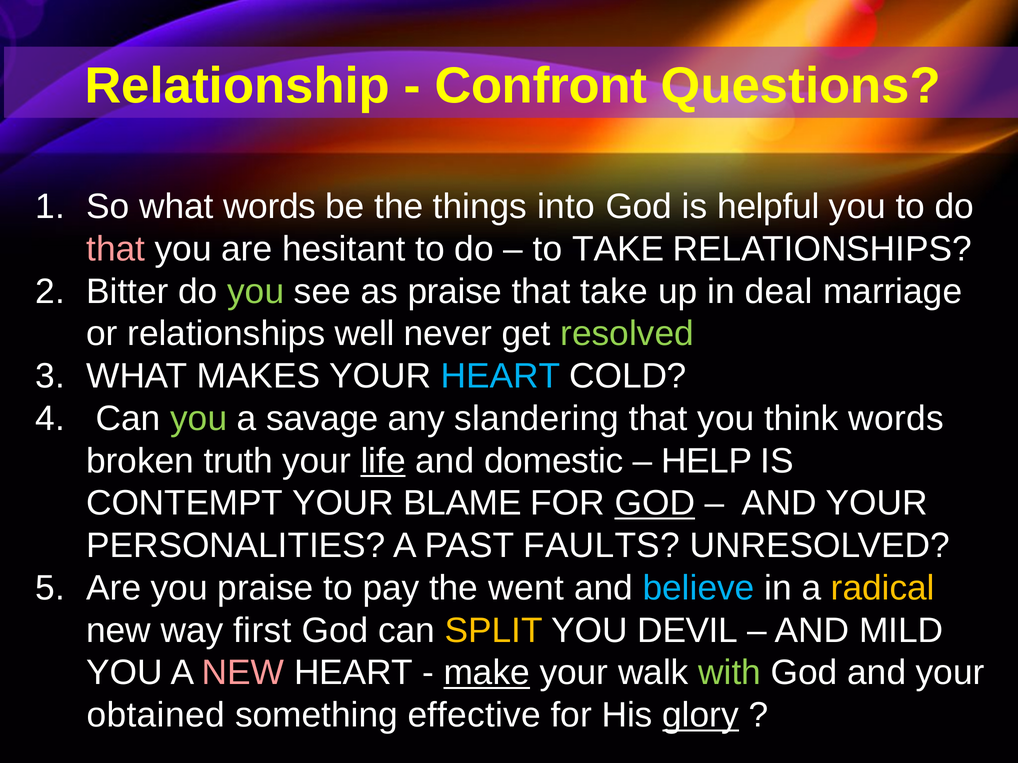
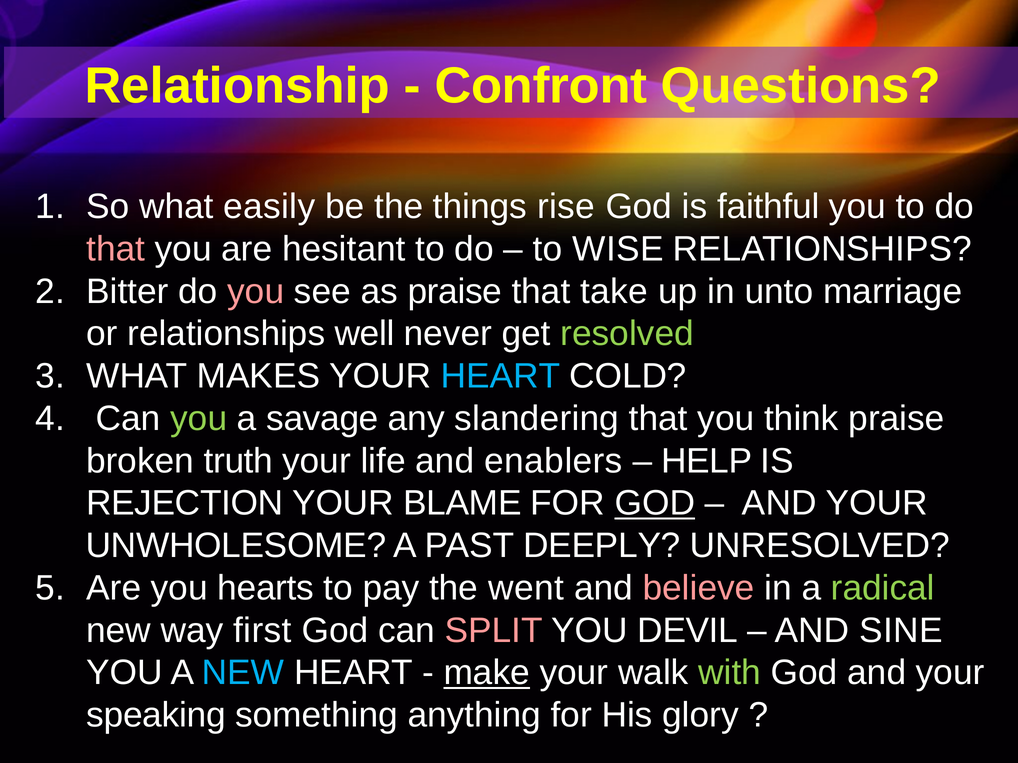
what words: words -> easily
into: into -> rise
helpful: helpful -> faithful
to TAKE: TAKE -> WISE
you at (256, 292) colour: light green -> pink
deal: deal -> unto
think words: words -> praise
life underline: present -> none
domestic: domestic -> enablers
CONTEMPT: CONTEMPT -> REJECTION
PERSONALITIES: PERSONALITIES -> UNWHOLESOME
FAULTS: FAULTS -> DEEPLY
you praise: praise -> hearts
believe colour: light blue -> pink
radical colour: yellow -> light green
SPLIT colour: yellow -> pink
MILD: MILD -> SINE
NEW at (243, 673) colour: pink -> light blue
obtained: obtained -> speaking
effective: effective -> anything
glory underline: present -> none
